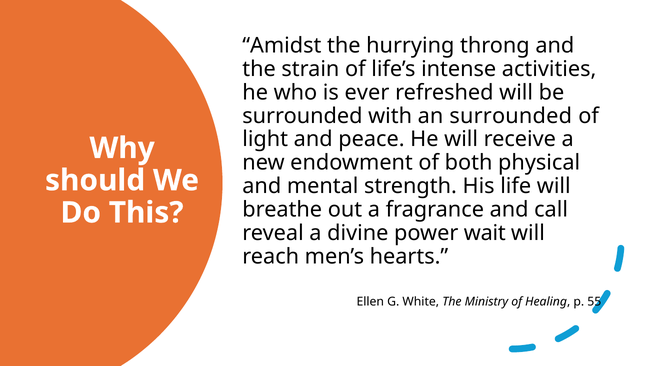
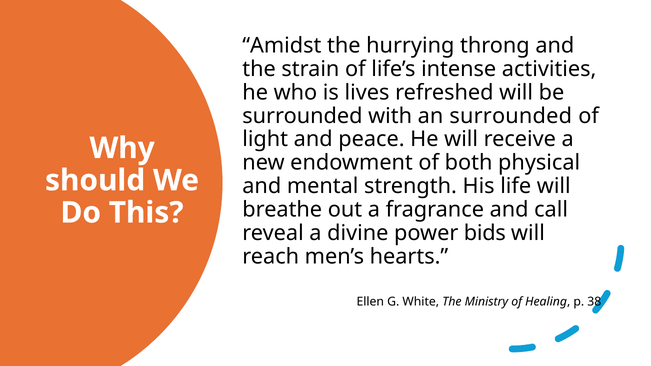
ever: ever -> lives
wait: wait -> bids
55: 55 -> 38
